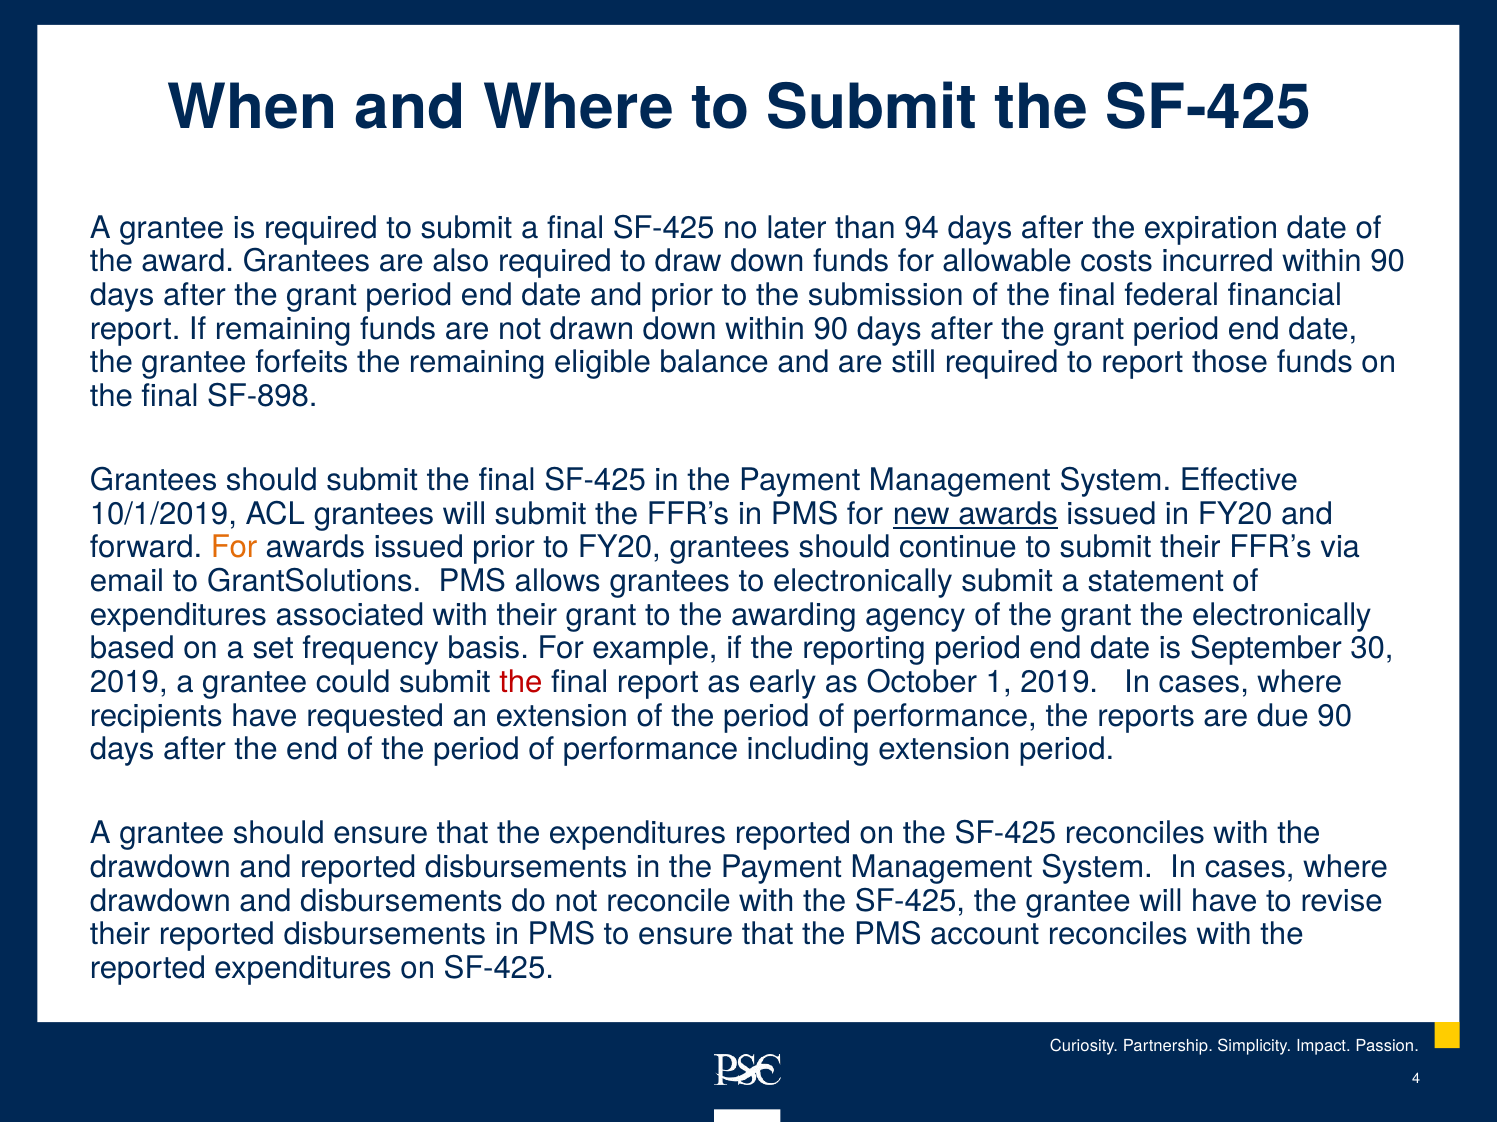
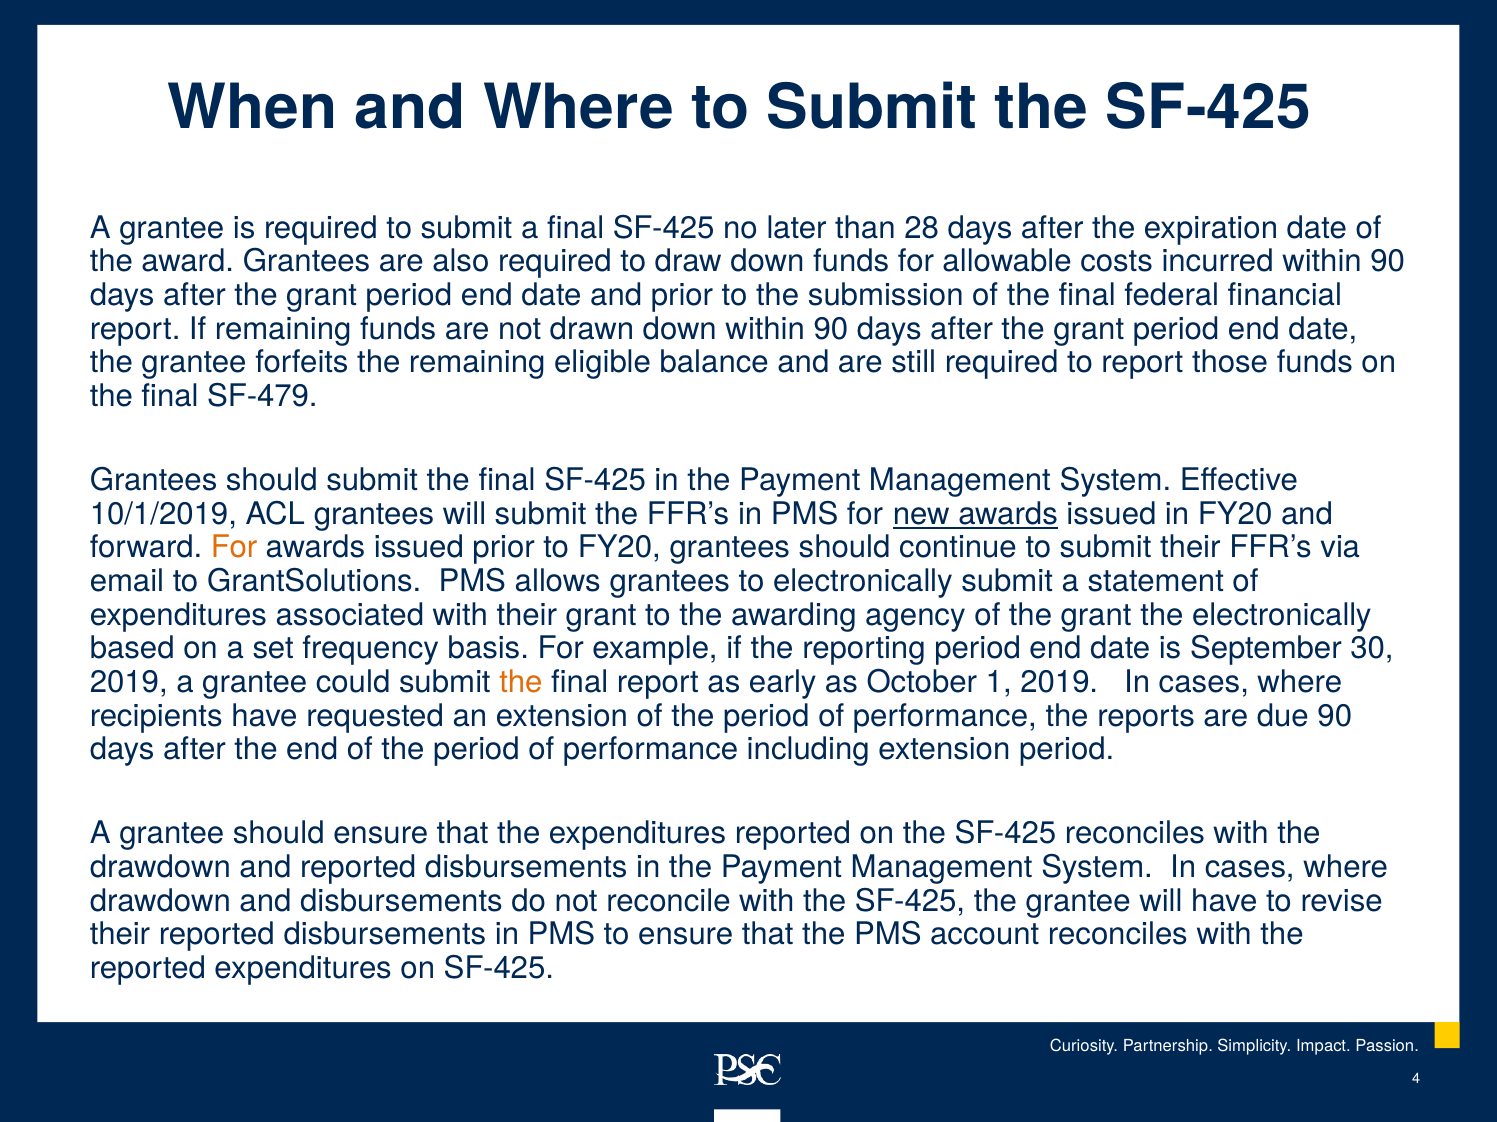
94: 94 -> 28
SF-898: SF-898 -> SF-479
the at (521, 683) colour: red -> orange
